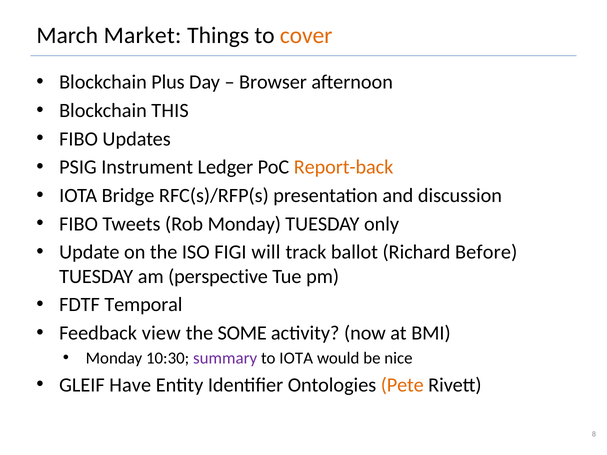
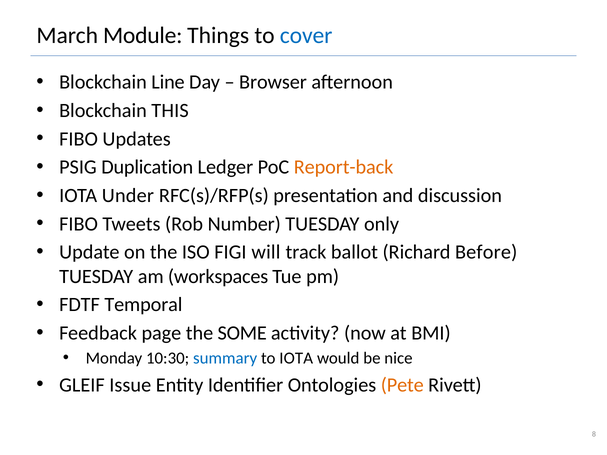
Market: Market -> Module
cover colour: orange -> blue
Plus: Plus -> Line
Instrument: Instrument -> Duplication
Bridge: Bridge -> Under
Rob Monday: Monday -> Number
perspective: perspective -> workspaces
view: view -> page
summary colour: purple -> blue
Have: Have -> Issue
